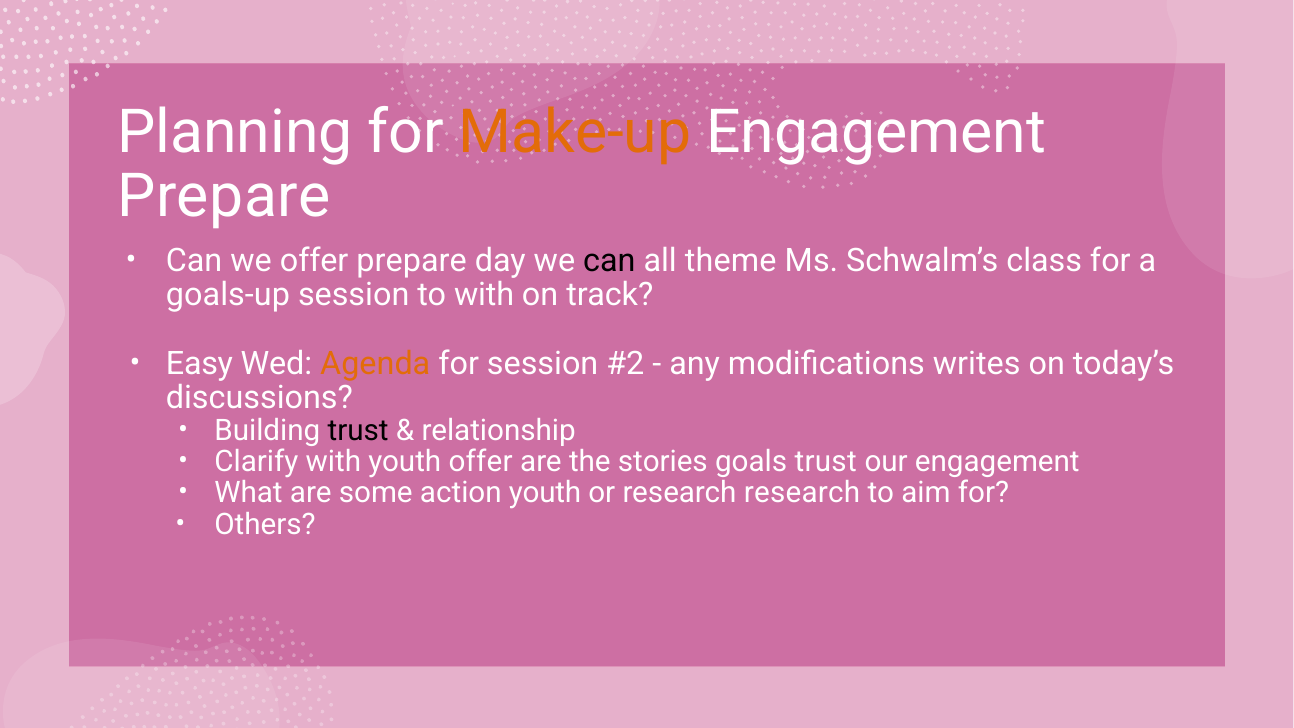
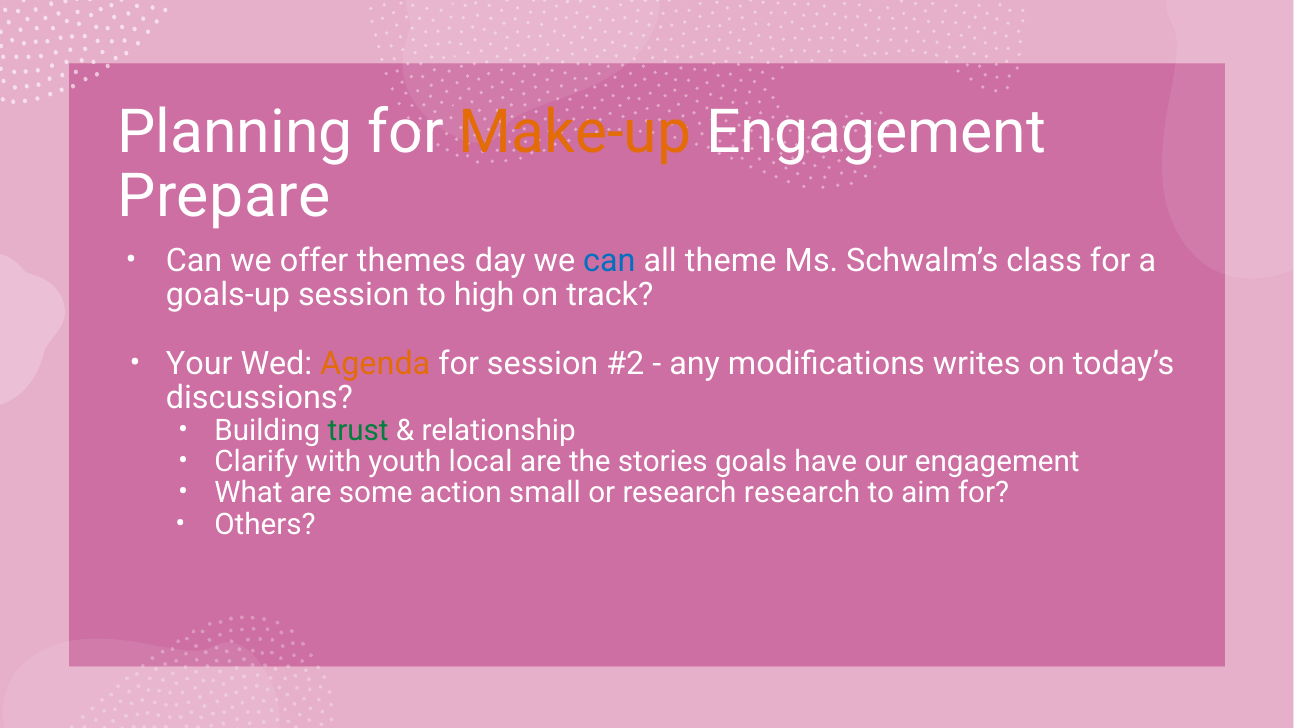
offer prepare: prepare -> themes
can at (609, 261) colour: black -> blue
to with: with -> high
Easy: Easy -> Your
trust at (358, 430) colour: black -> green
youth offer: offer -> local
goals trust: trust -> have
action youth: youth -> small
